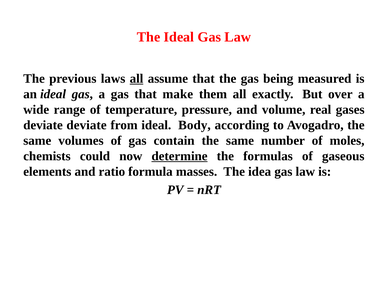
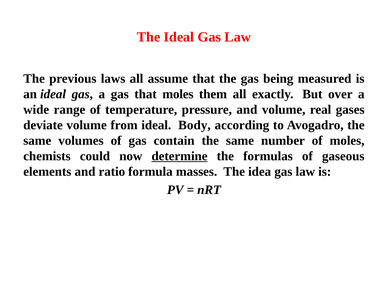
all at (137, 79) underline: present -> none
that make: make -> moles
deviate deviate: deviate -> volume
